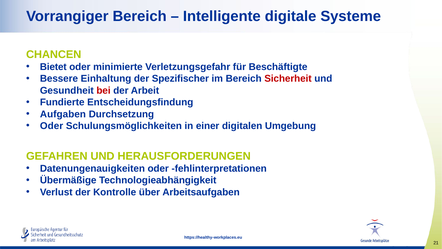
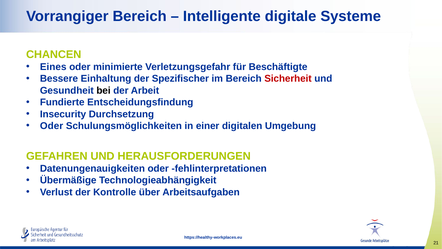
Bietet: Bietet -> Eines
bei colour: red -> black
Aufgaben: Aufgaben -> Insecurity
